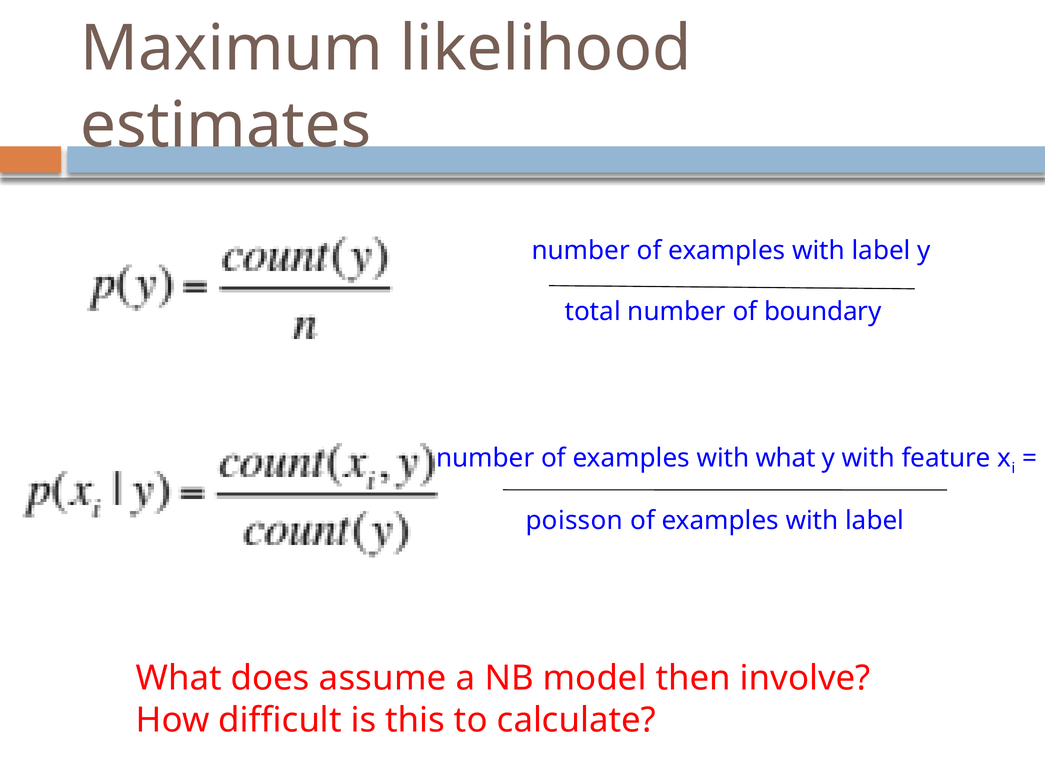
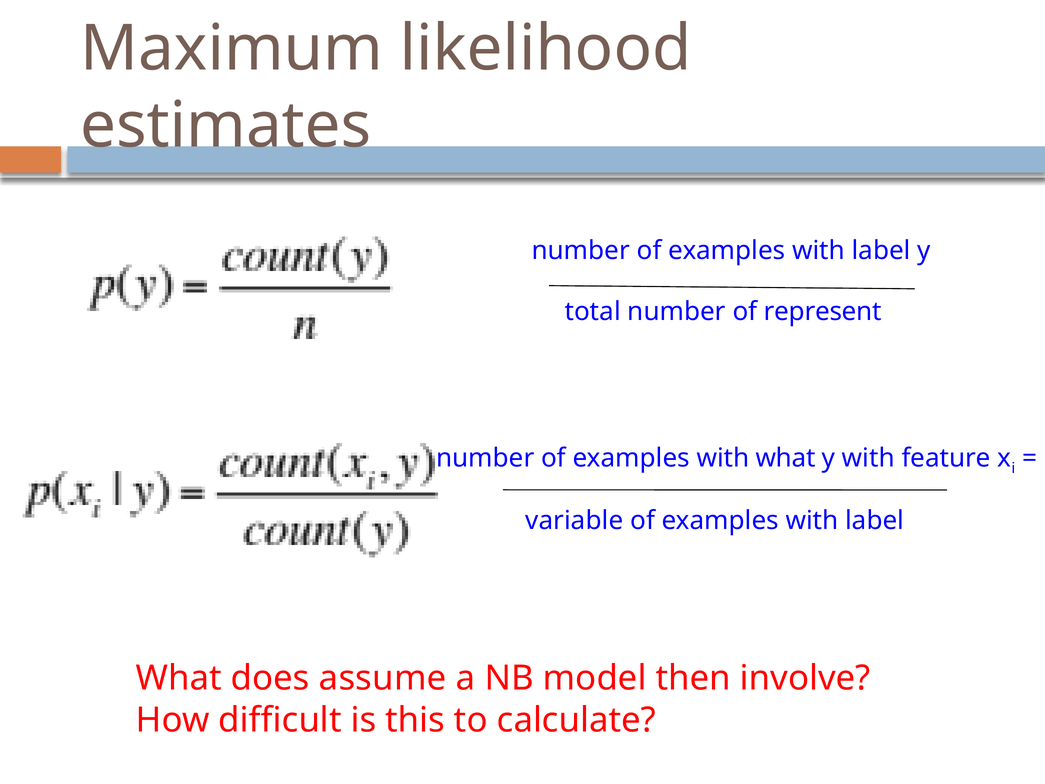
boundary: boundary -> represent
poisson: poisson -> variable
